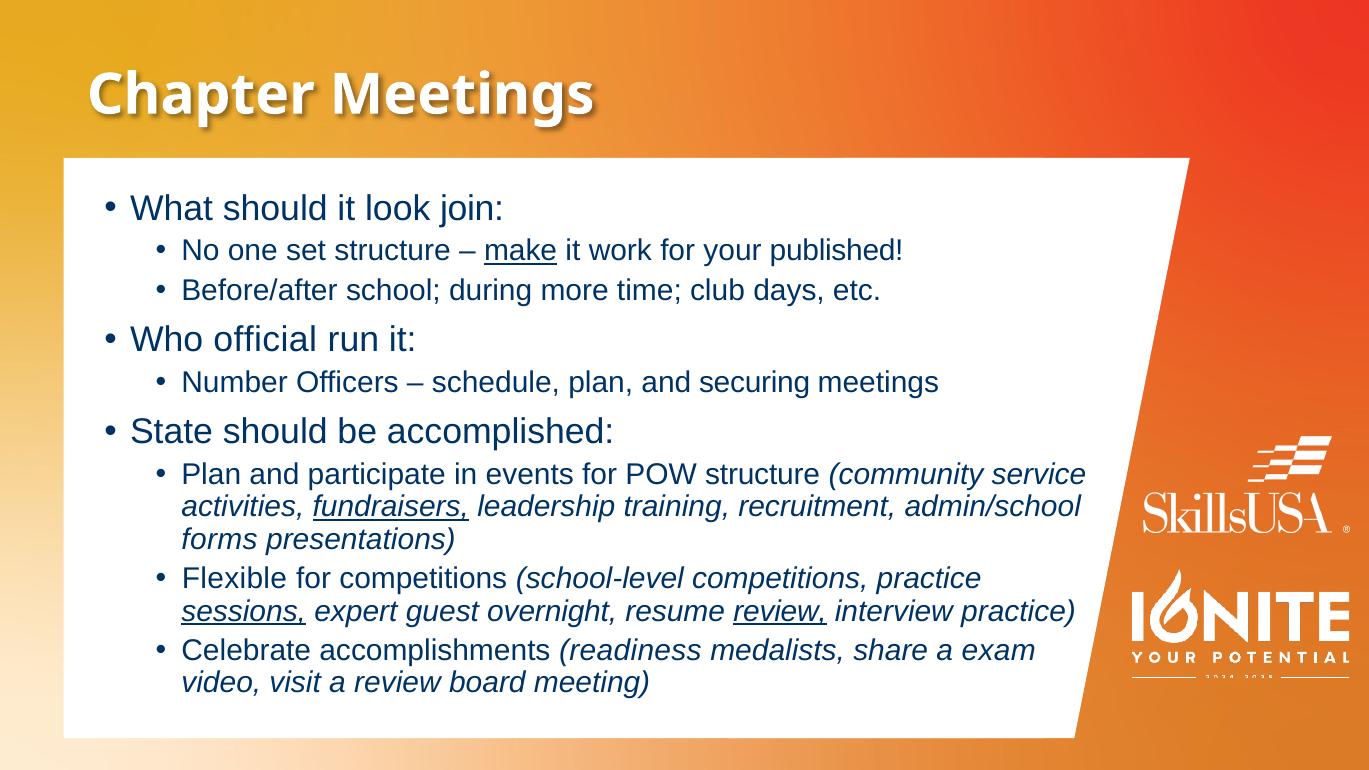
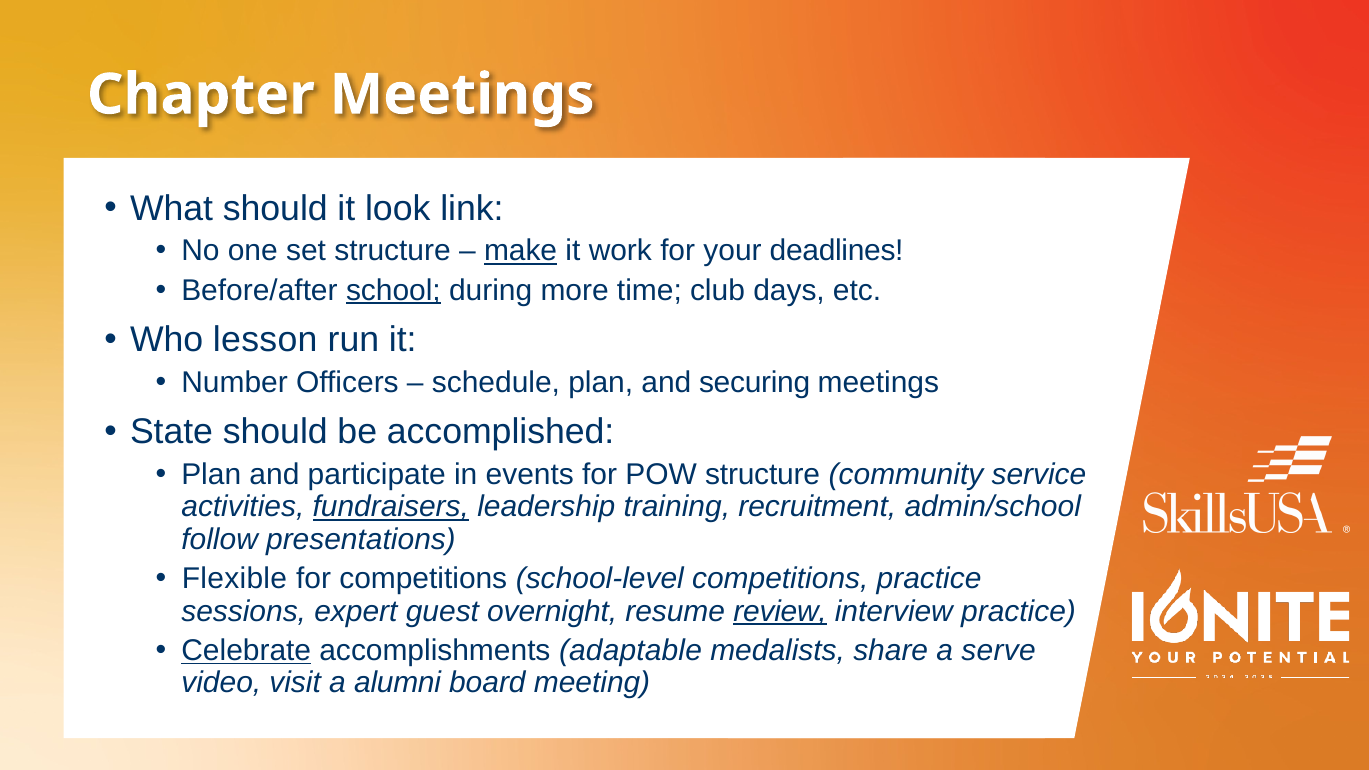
join: join -> link
published: published -> deadlines
school underline: none -> present
official: official -> lesson
forms: forms -> follow
sessions underline: present -> none
Celebrate underline: none -> present
readiness: readiness -> adaptable
exam: exam -> serve
a review: review -> alumni
